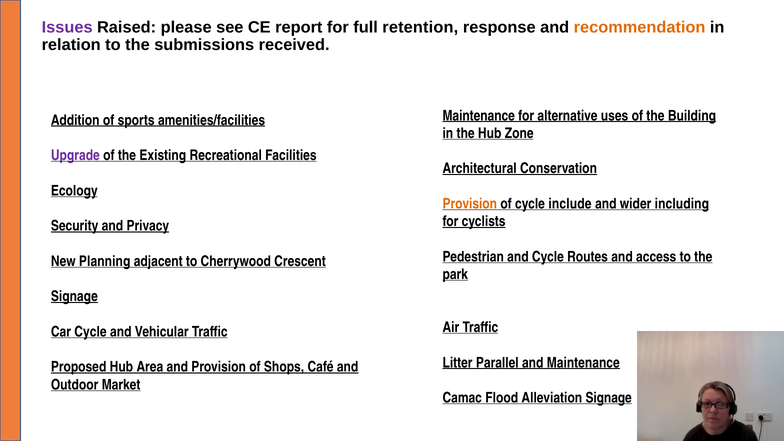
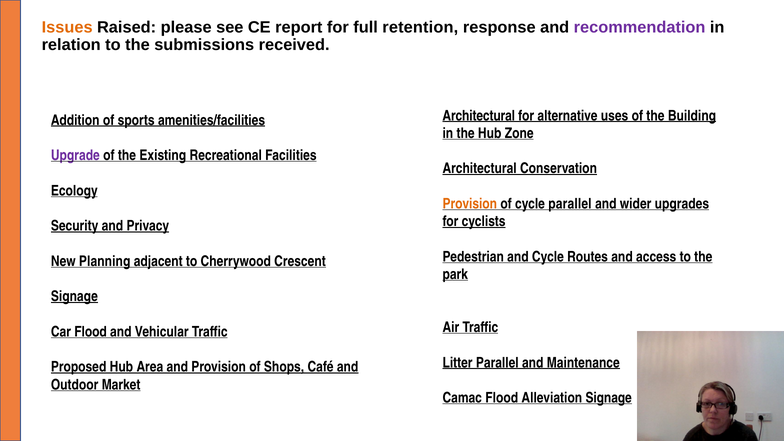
Issues colour: purple -> orange
recommendation colour: orange -> purple
Maintenance at (479, 116): Maintenance -> Architectural
cycle include: include -> parallel
including: including -> upgrades
Car Cycle: Cycle -> Flood
